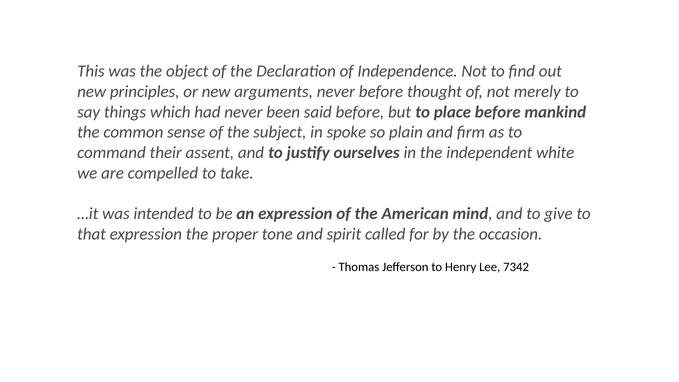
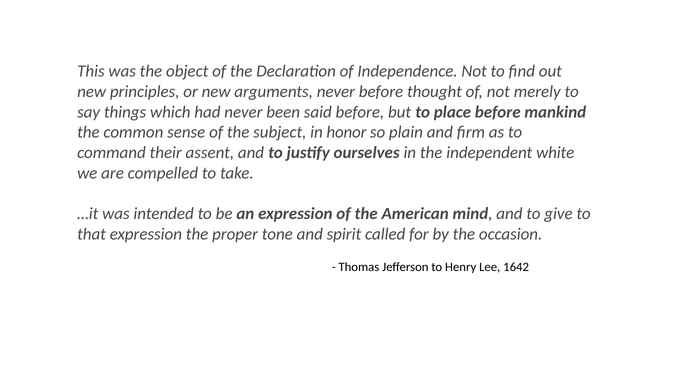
spoke: spoke -> honor
7342: 7342 -> 1642
